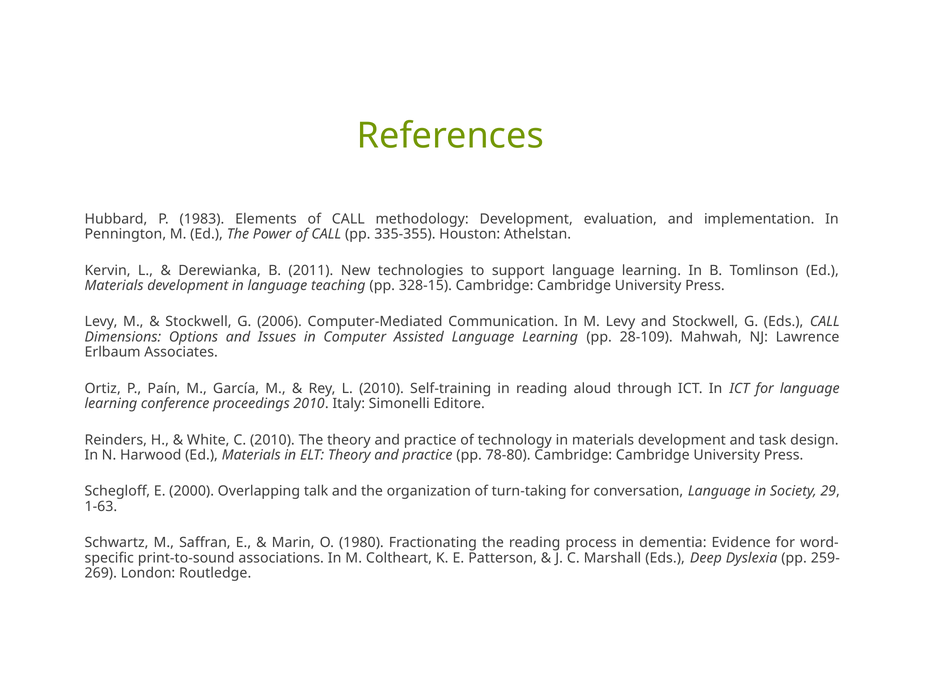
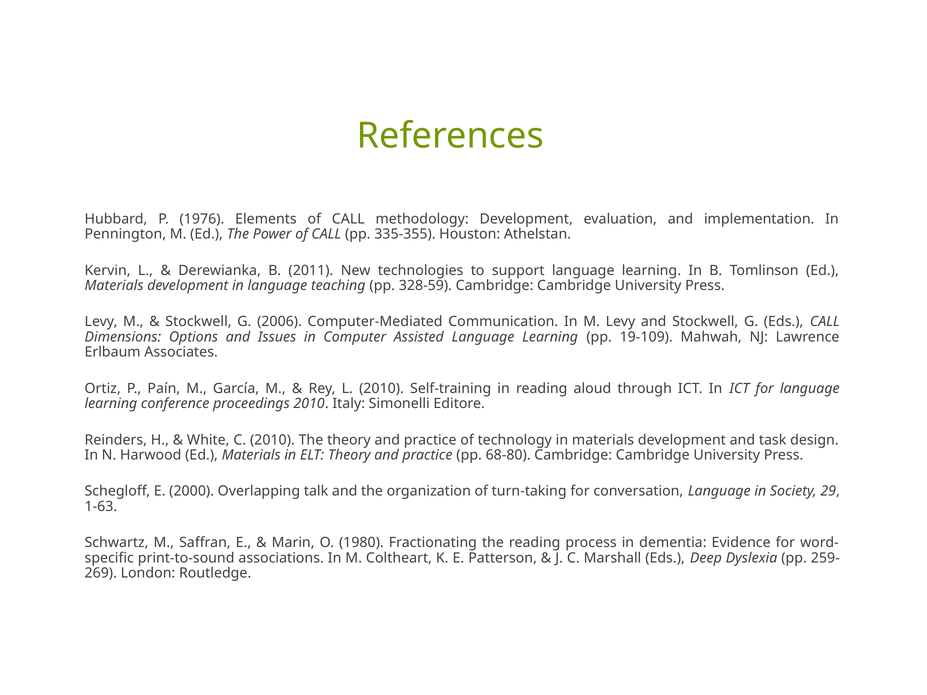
1983: 1983 -> 1976
328-15: 328-15 -> 328-59
28-109: 28-109 -> 19-109
78-80: 78-80 -> 68-80
